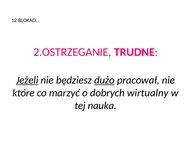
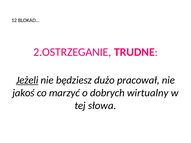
dużo underline: present -> none
które: które -> jakoś
nauka: nauka -> słowa
